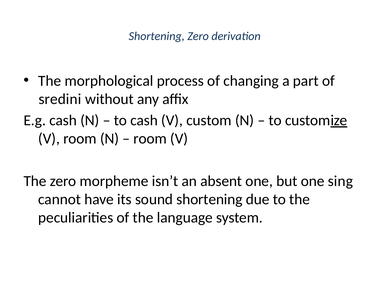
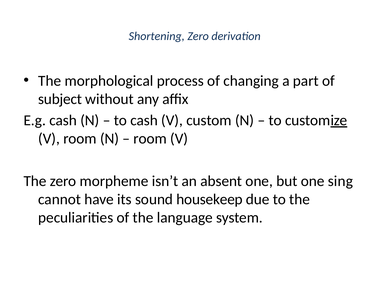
sredini: sredini -> subject
sound shortening: shortening -> housekeep
